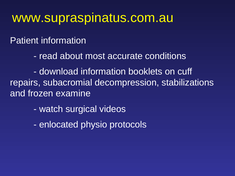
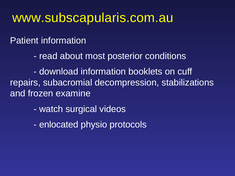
www.supraspinatus.com.au: www.supraspinatus.com.au -> www.subscapularis.com.au
accurate: accurate -> posterior
